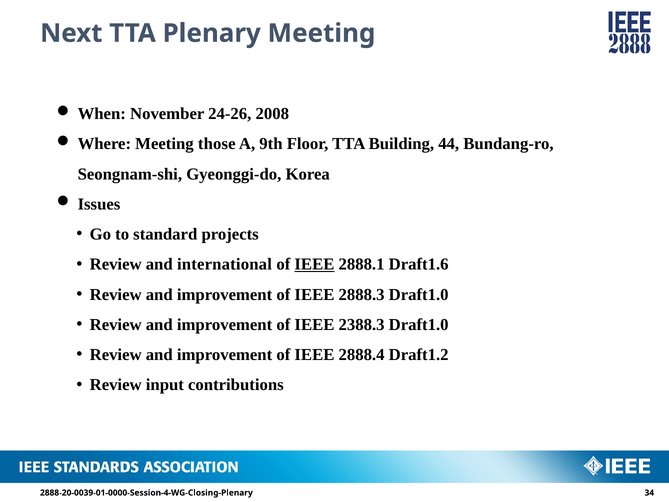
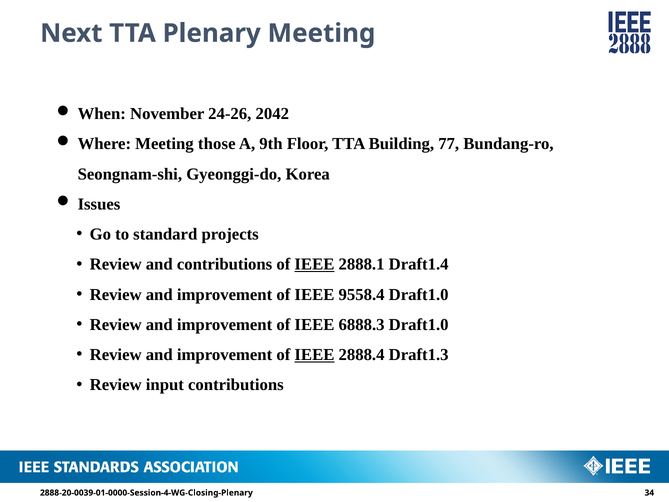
2008: 2008 -> 2042
44: 44 -> 77
and international: international -> contributions
Draft1.6: Draft1.6 -> Draft1.4
2888.3: 2888.3 -> 9558.4
2388.3: 2388.3 -> 6888.3
IEEE at (314, 355) underline: none -> present
Draft1.2: Draft1.2 -> Draft1.3
